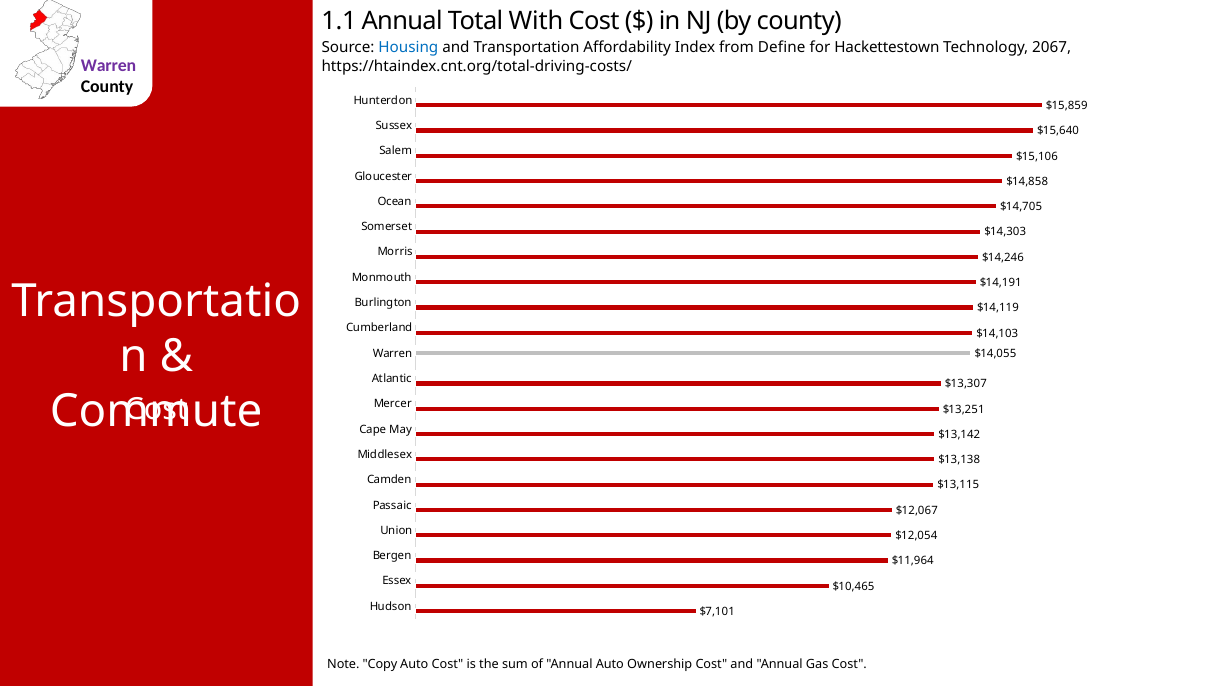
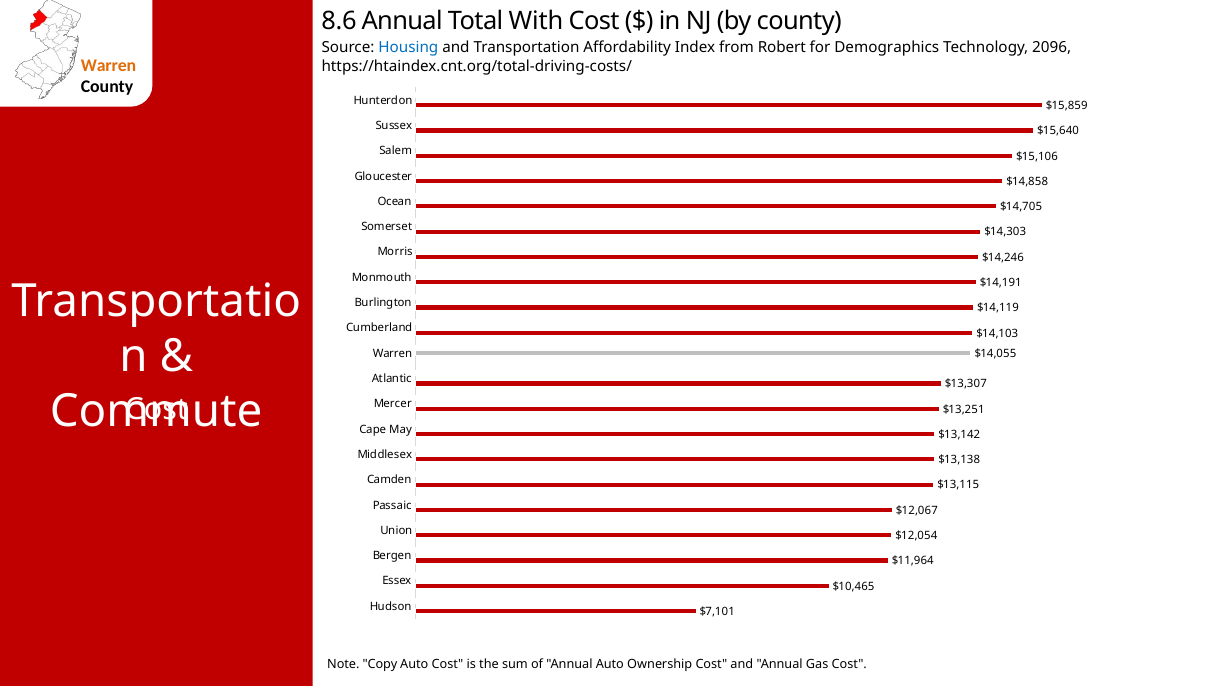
1.1: 1.1 -> 8.6
Define: Define -> Robert
Hackettestown: Hackettestown -> Demographics
2067: 2067 -> 2096
Warren at (108, 65) colour: purple -> orange
